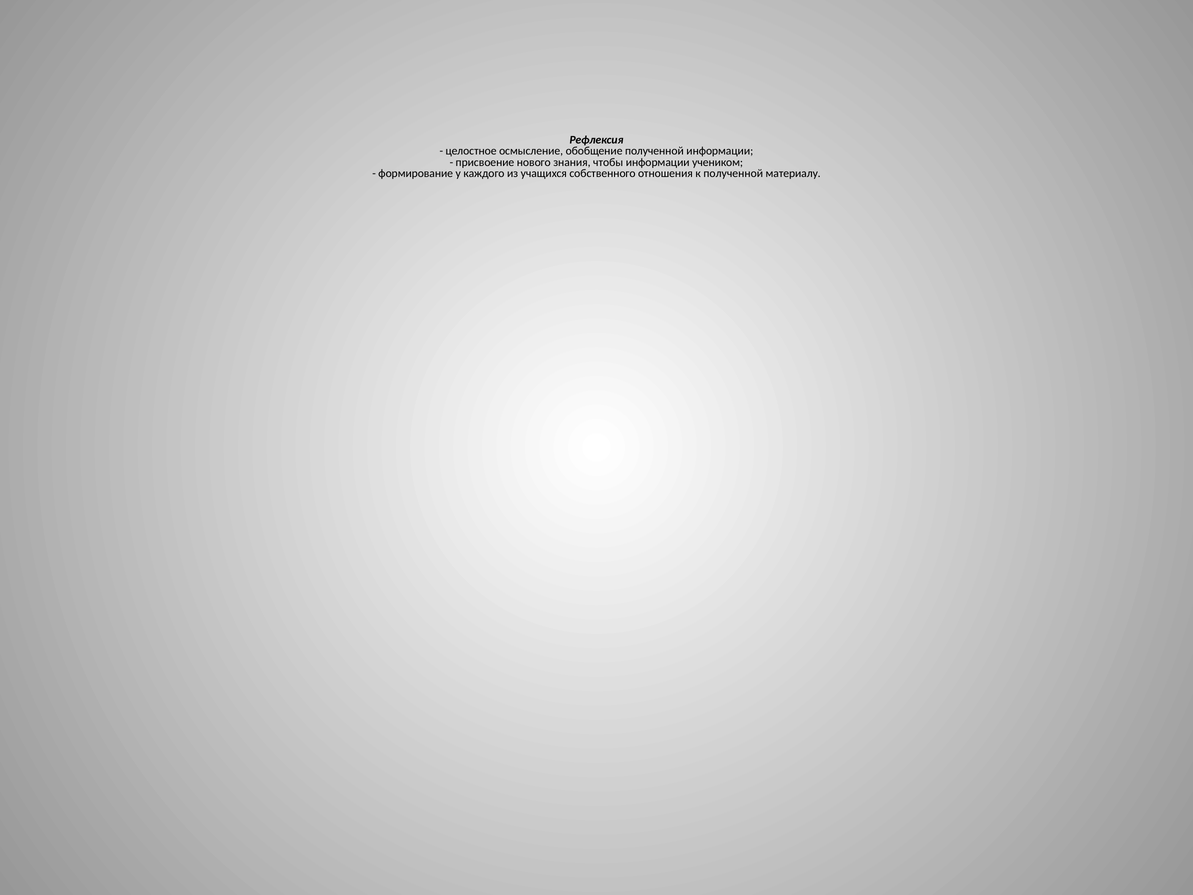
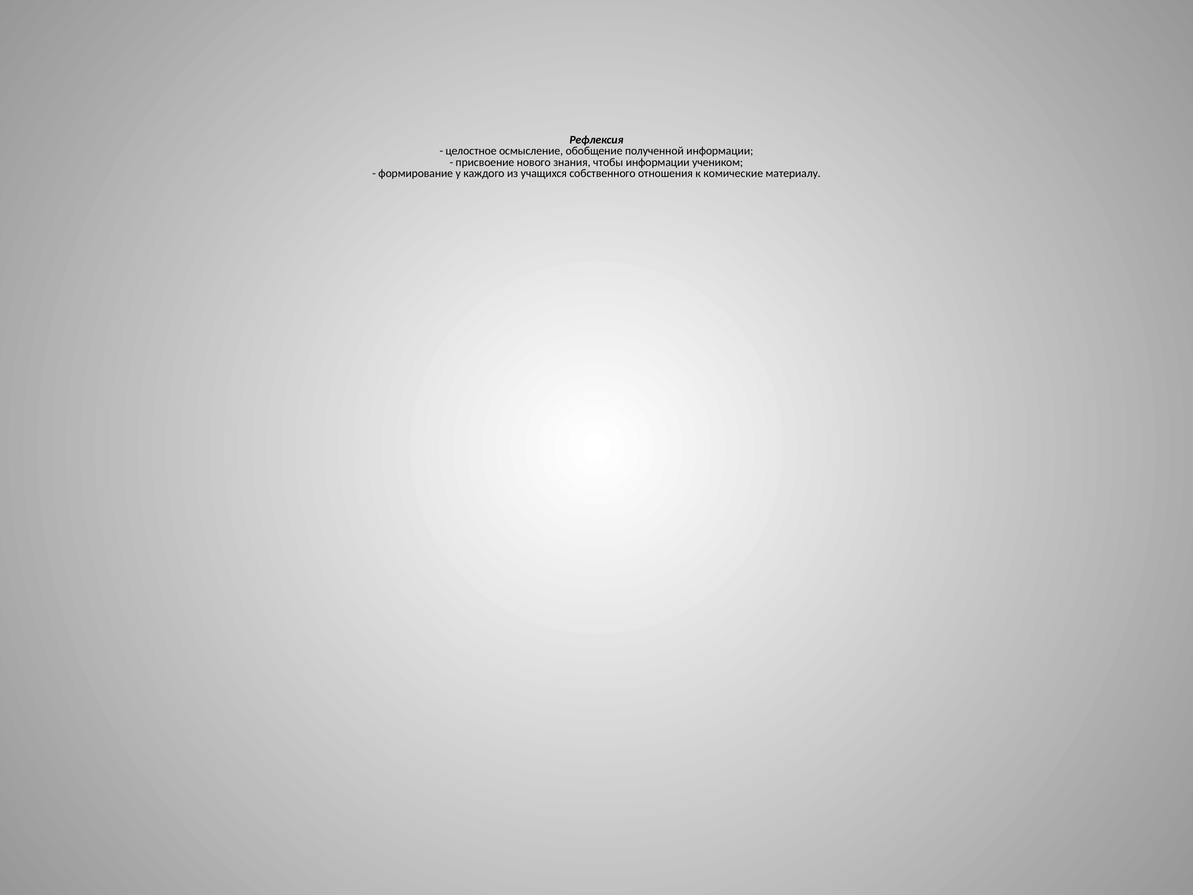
к полученной: полученной -> комические
